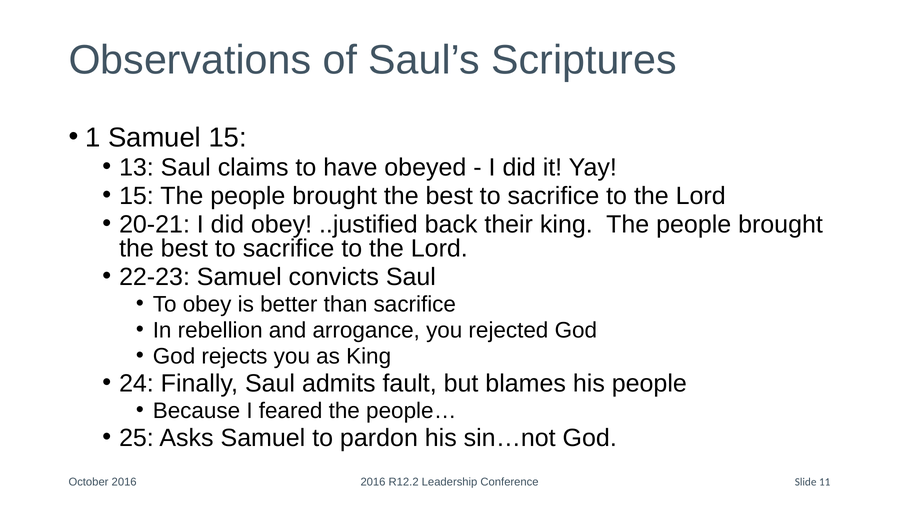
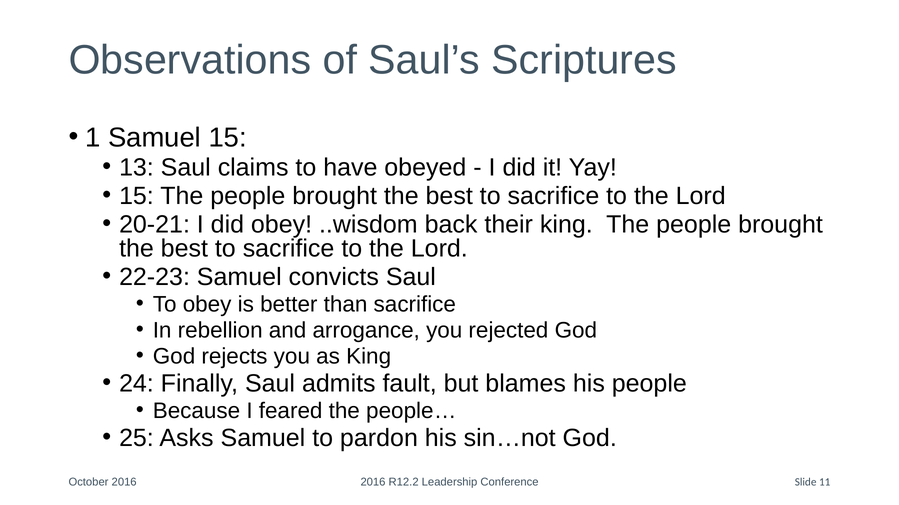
..justified: ..justified -> ..wisdom
